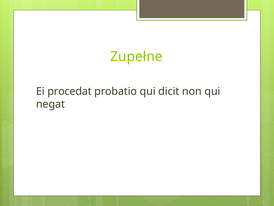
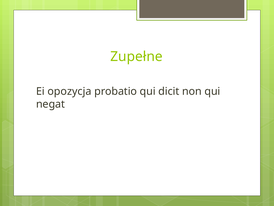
procedat: procedat -> opozycja
